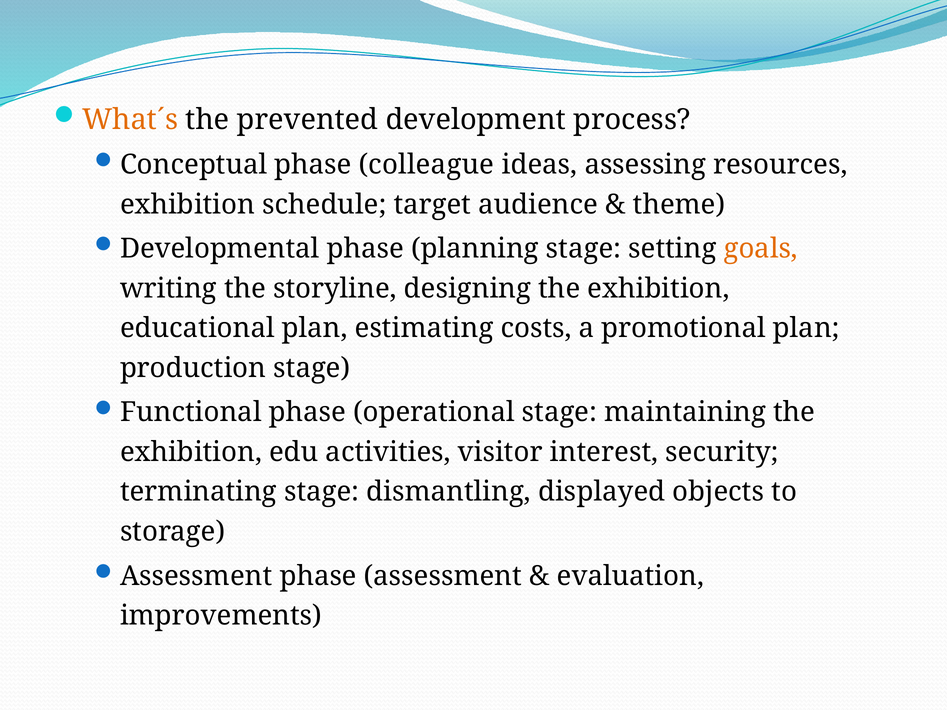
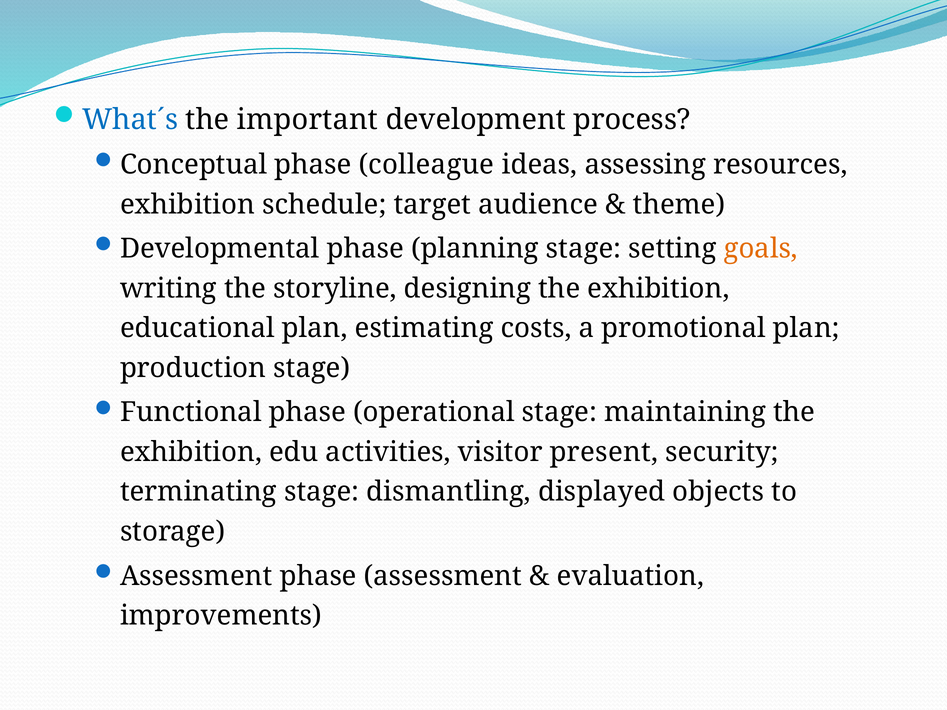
What´s colour: orange -> blue
prevented: prevented -> important
interest: interest -> present
